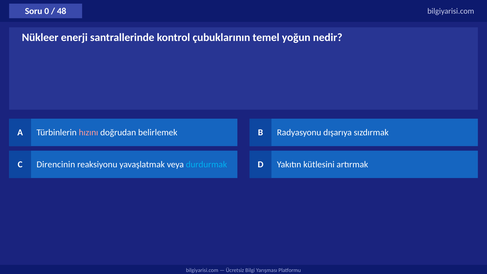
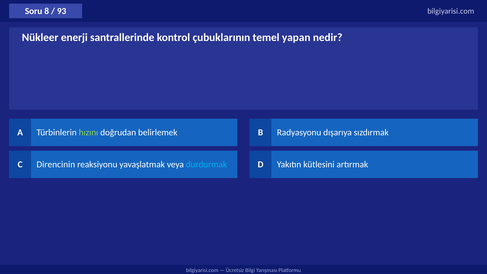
0: 0 -> 8
48: 48 -> 93
yoğun: yoğun -> yapan
hızını colour: pink -> light green
